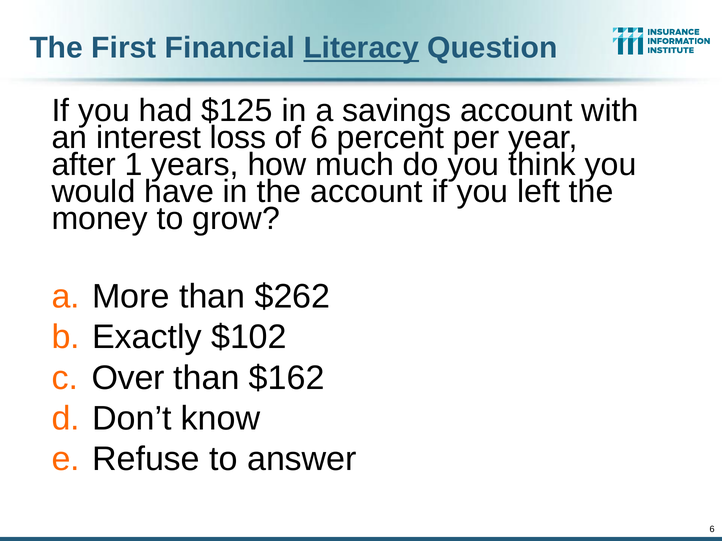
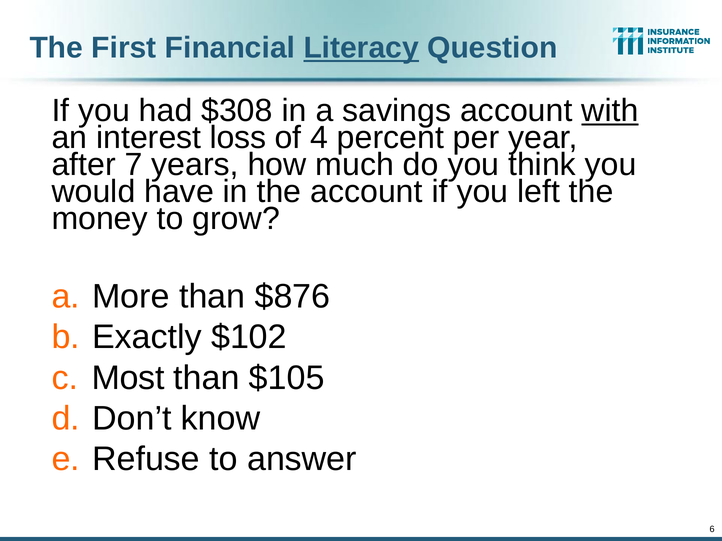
$125: $125 -> $308
with underline: none -> present
of 6: 6 -> 4
1: 1 -> 7
$262: $262 -> $876
Over: Over -> Most
$162: $162 -> $105
